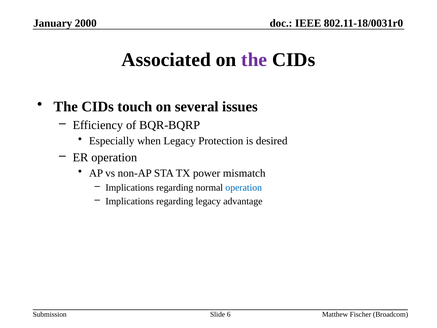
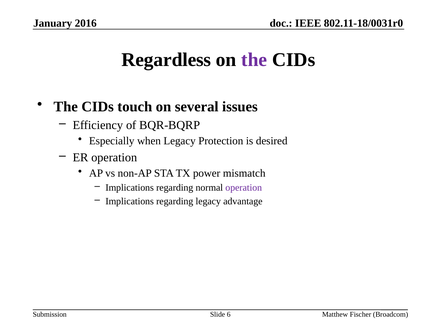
2000: 2000 -> 2016
Associated: Associated -> Regardless
operation at (244, 187) colour: blue -> purple
